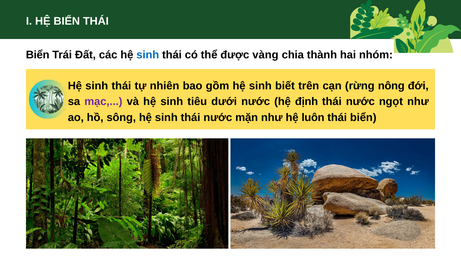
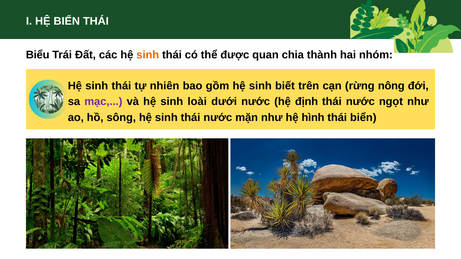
Biển at (38, 55): Biển -> Biểu
sinh at (148, 55) colour: blue -> orange
vàng: vàng -> quan
tiêu: tiêu -> loài
luôn: luôn -> hình
